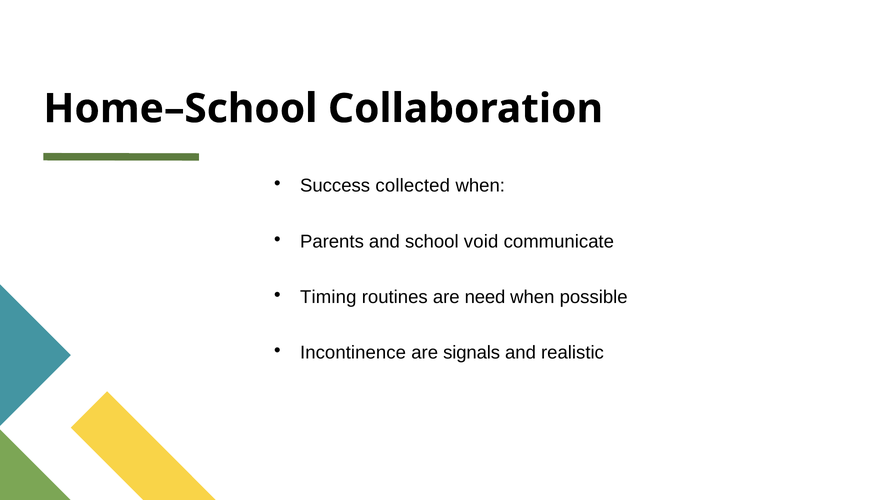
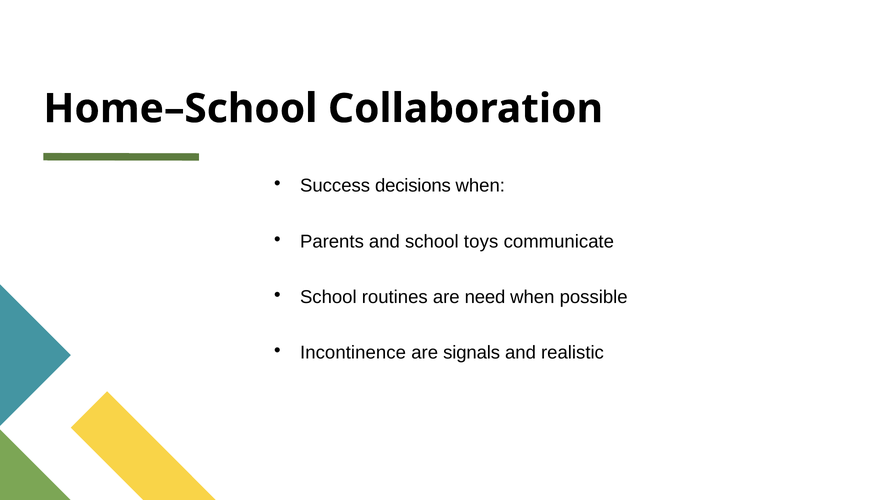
collected: collected -> decisions
void: void -> toys
Timing at (328, 297): Timing -> School
